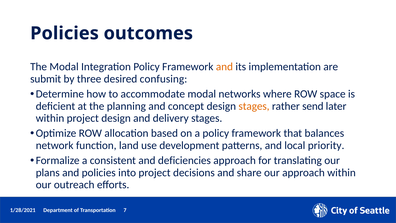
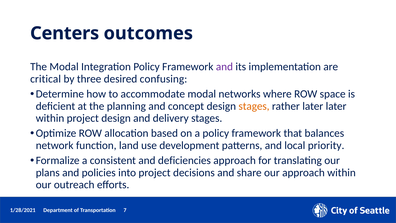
Policies at (65, 33): Policies -> Centers
and at (224, 67) colour: orange -> purple
submit: submit -> critical
rather send: send -> later
